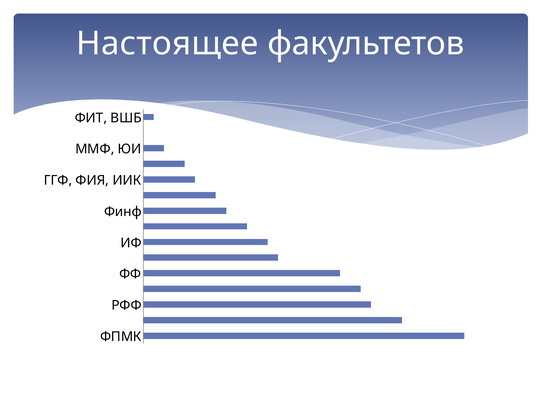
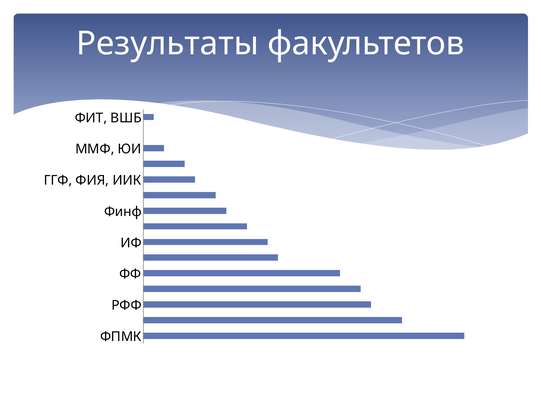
Настоящее: Настоящее -> Результаты
